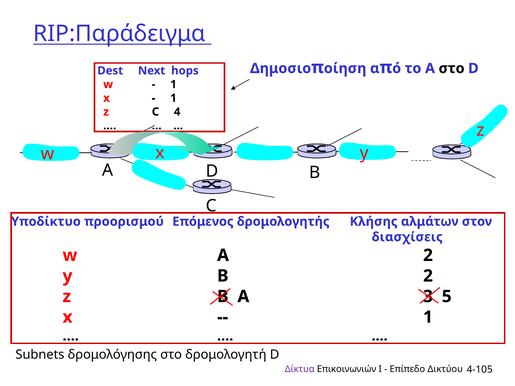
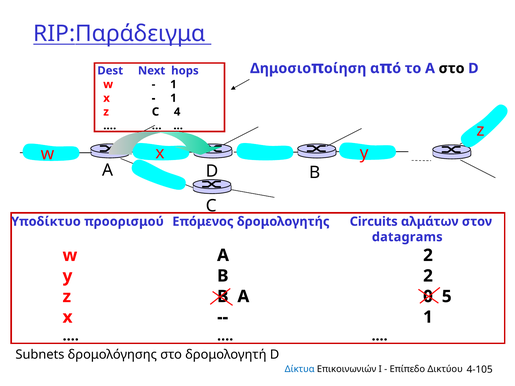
Κλήσης: Κλήσης -> Circuits
διασχίσεις: διασχίσεις -> datagrams
3: 3 -> 0
Δίκτυα colour: purple -> blue
